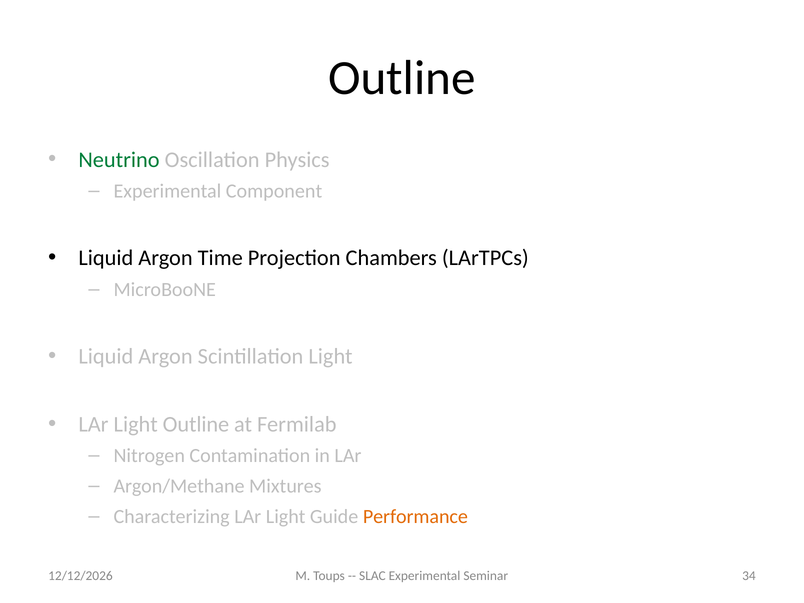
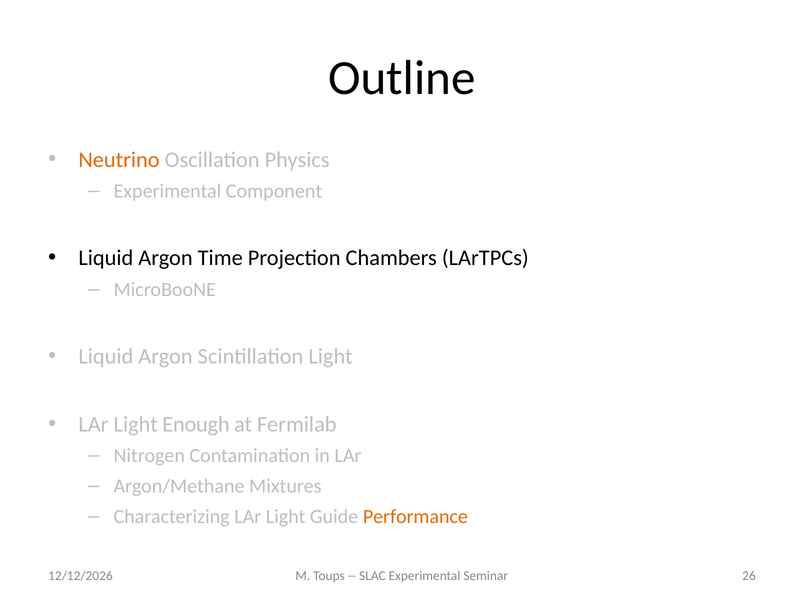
Neutrino colour: green -> orange
Light Outline: Outline -> Enough
34: 34 -> 26
